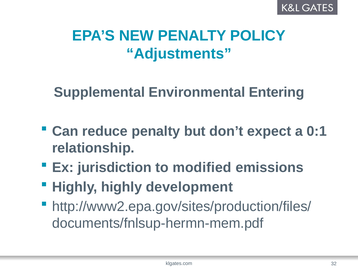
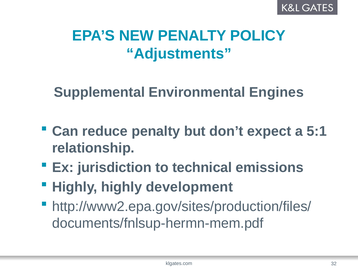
Entering: Entering -> Engines
0:1: 0:1 -> 5:1
modified: modified -> technical
